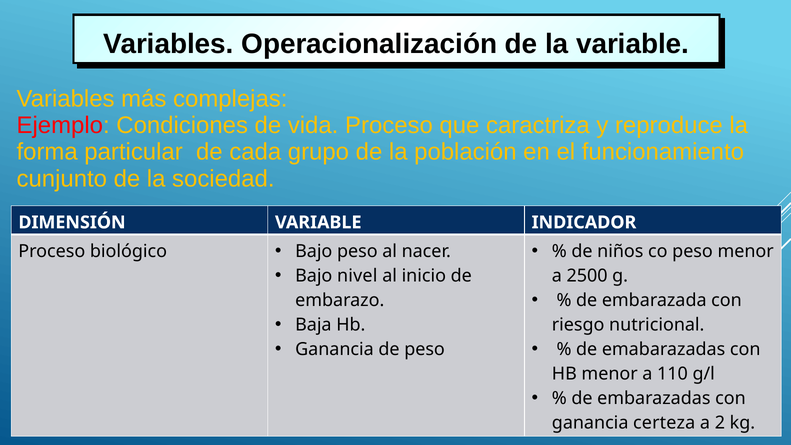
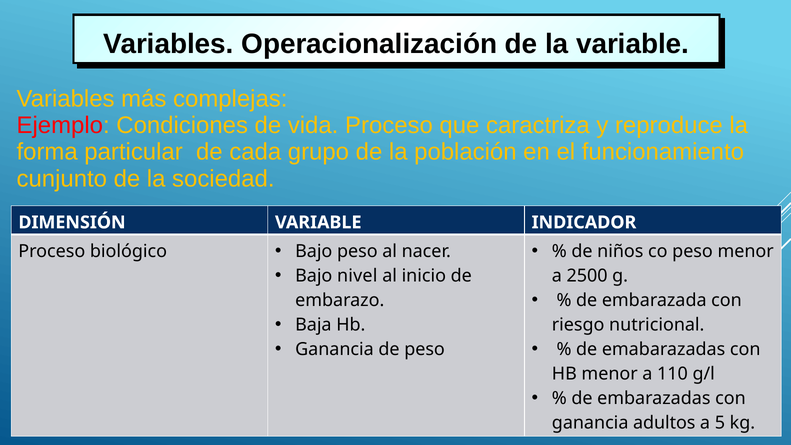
certeza: certeza -> adultos
2: 2 -> 5
